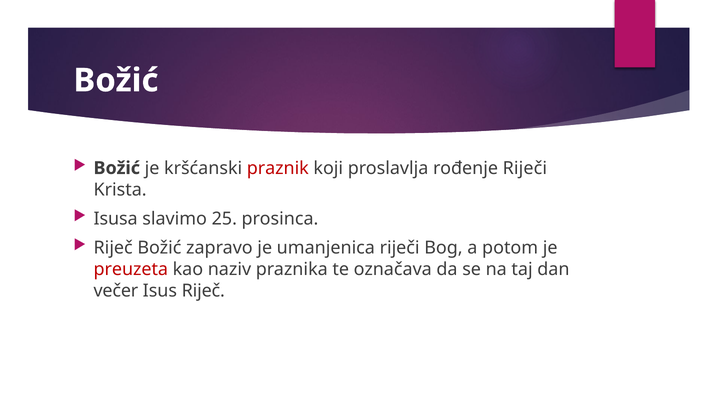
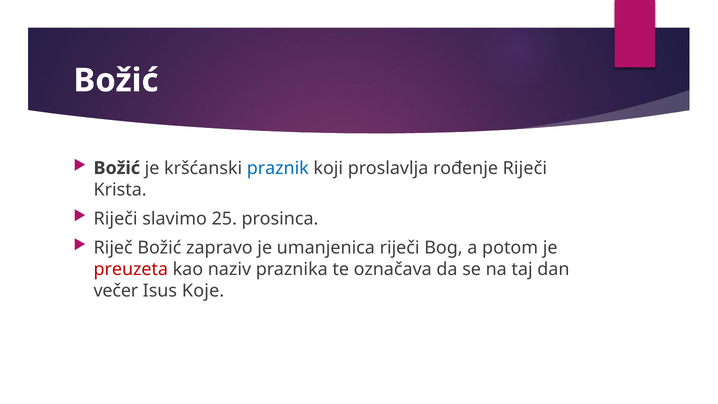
praznik colour: red -> blue
Isusa at (116, 219): Isusa -> Riječi
Isus Riječ: Riječ -> Koje
